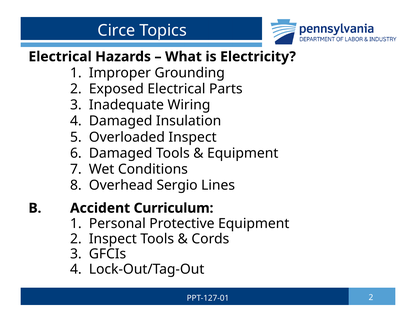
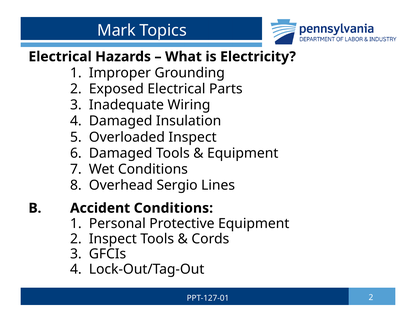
Circe: Circe -> Mark
Accident Curriculum: Curriculum -> Conditions
